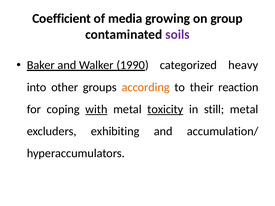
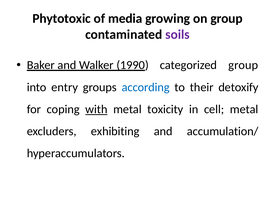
Coefficient: Coefficient -> Phytotoxic
categorized heavy: heavy -> group
other: other -> entry
according colour: orange -> blue
reaction: reaction -> detoxify
toxicity underline: present -> none
still: still -> cell
